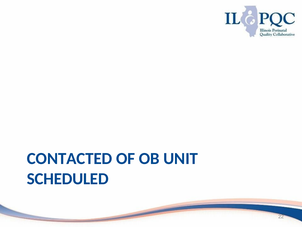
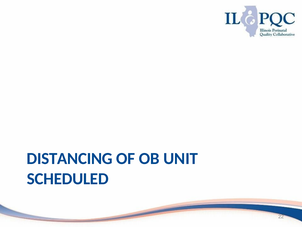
CONTACTED: CONTACTED -> DISTANCING
